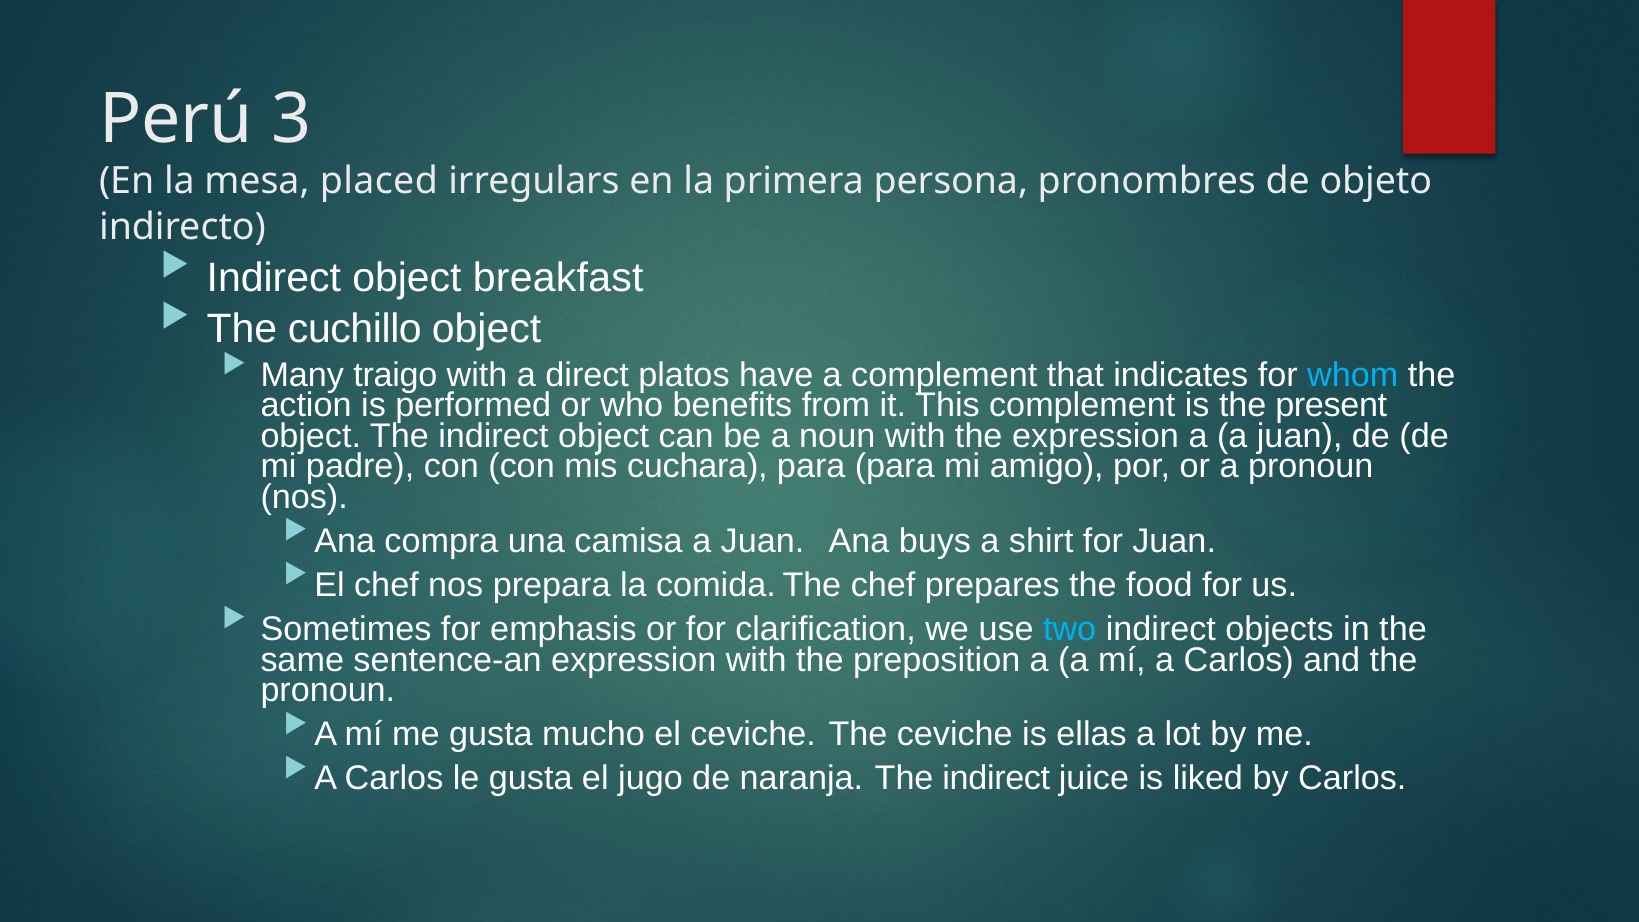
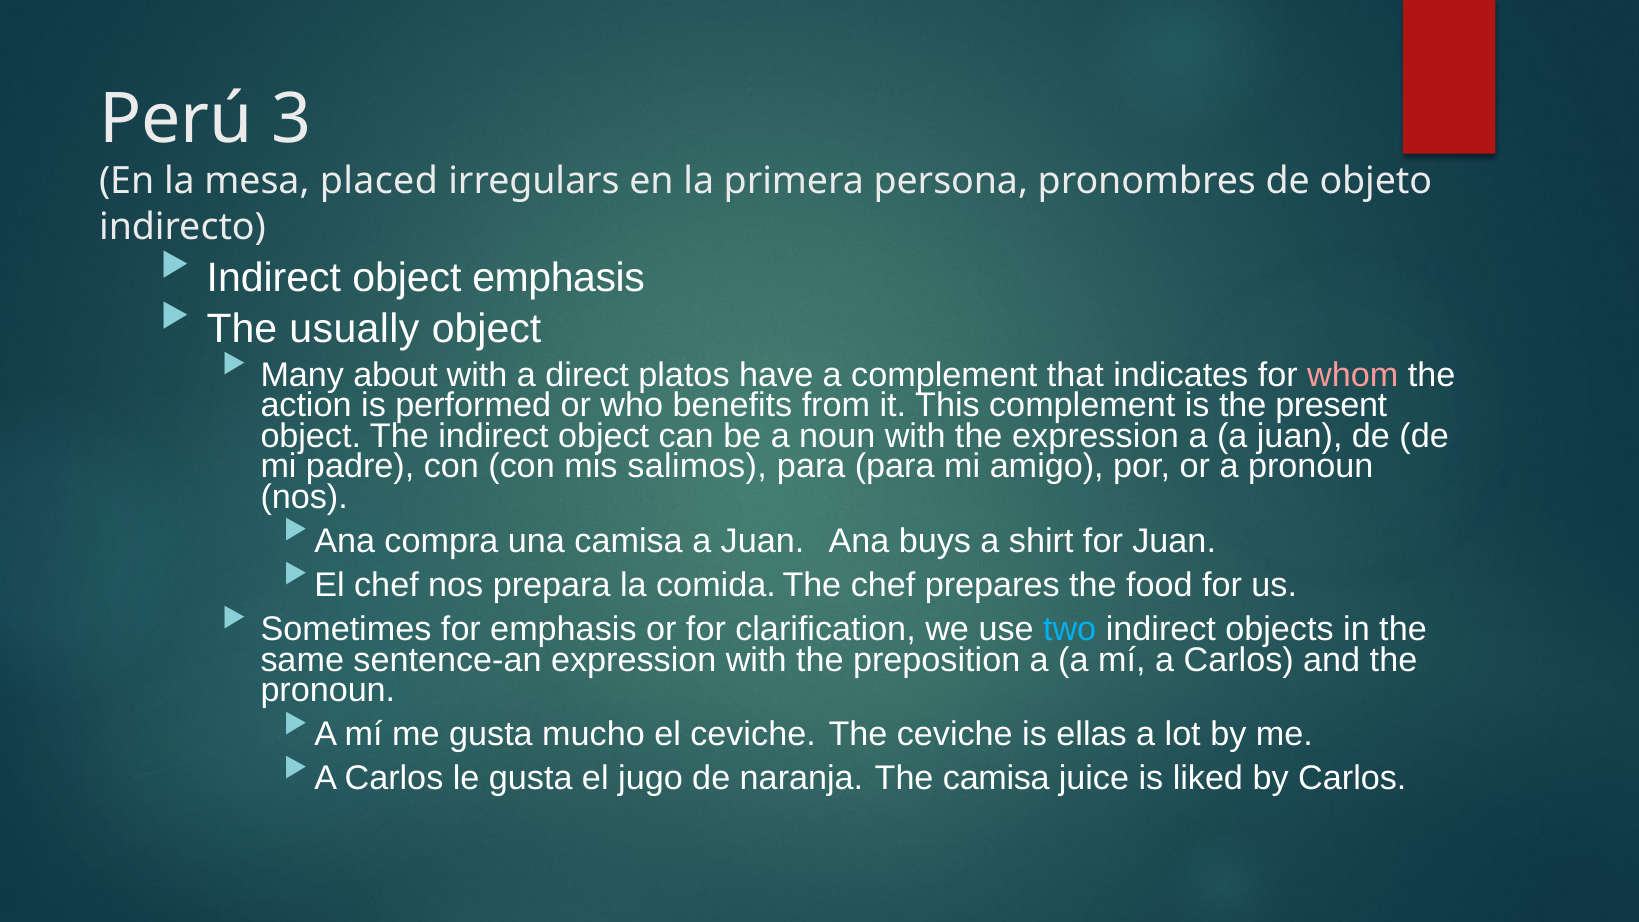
object breakfast: breakfast -> emphasis
cuchillo: cuchillo -> usually
traigo: traigo -> about
whom colour: light blue -> pink
cuchara: cuchara -> salimos
naranja The indirect: indirect -> camisa
